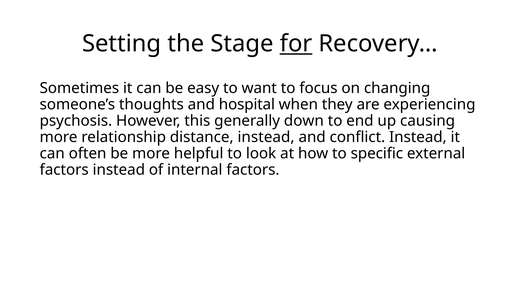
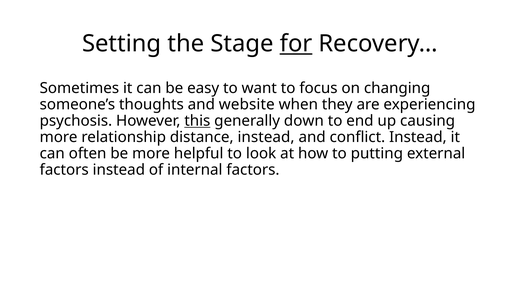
hospital: hospital -> website
this underline: none -> present
specific: specific -> putting
